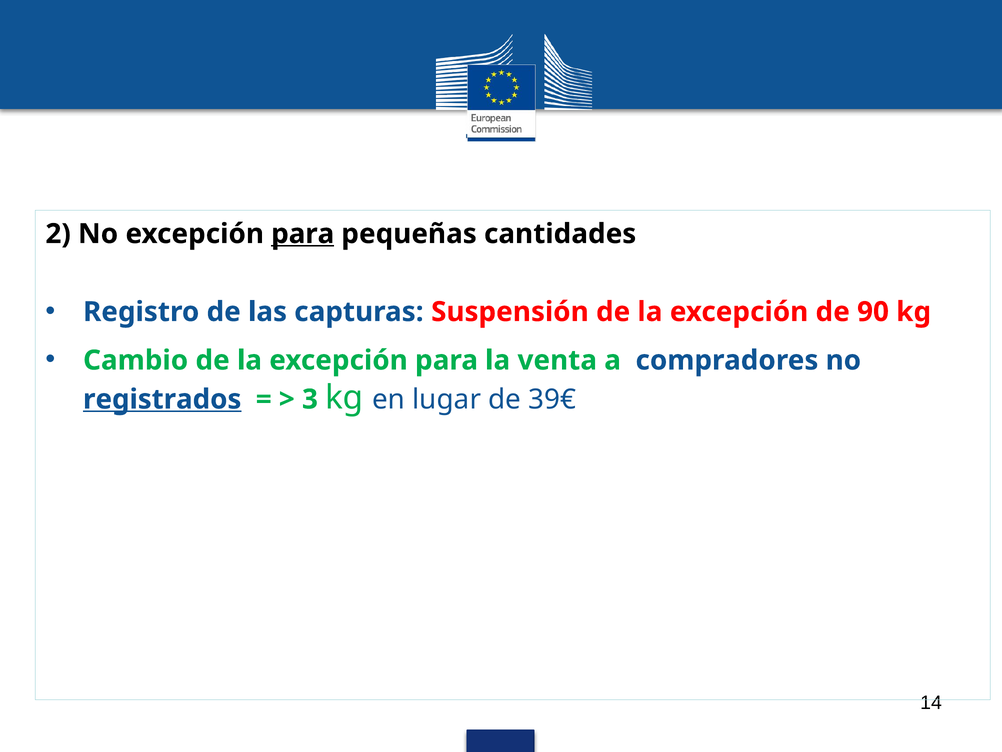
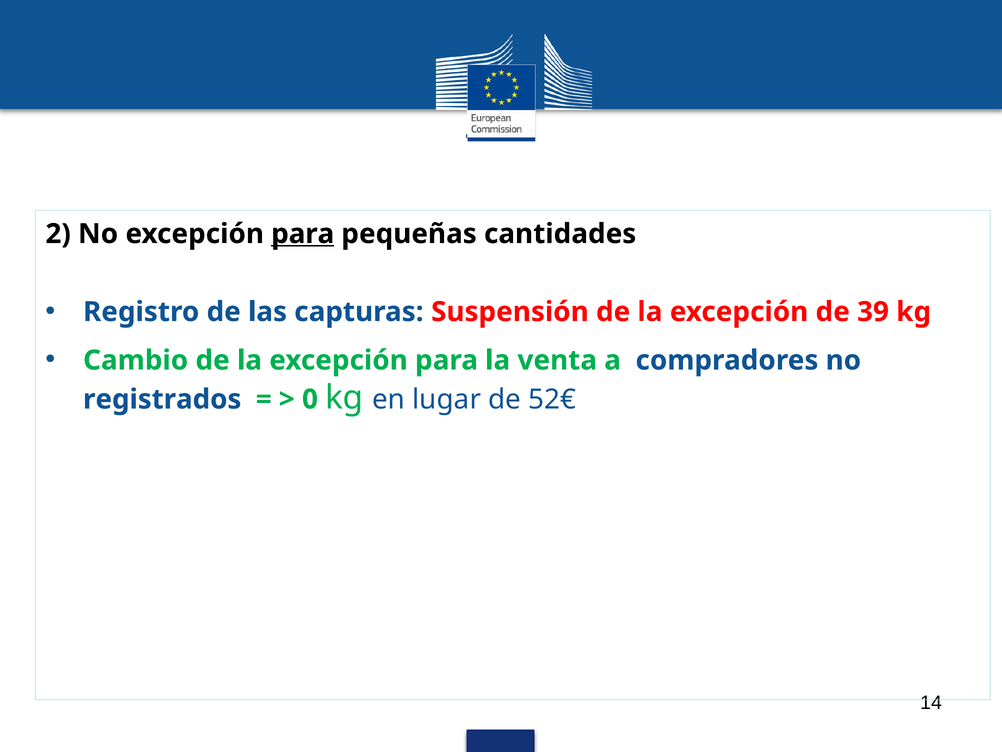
90: 90 -> 39
registrados underline: present -> none
3: 3 -> 0
39€: 39€ -> 52€
